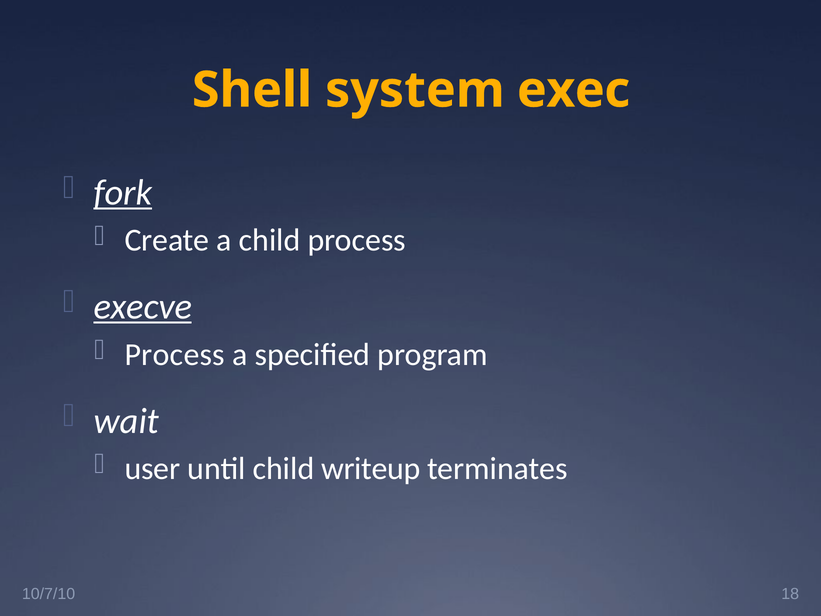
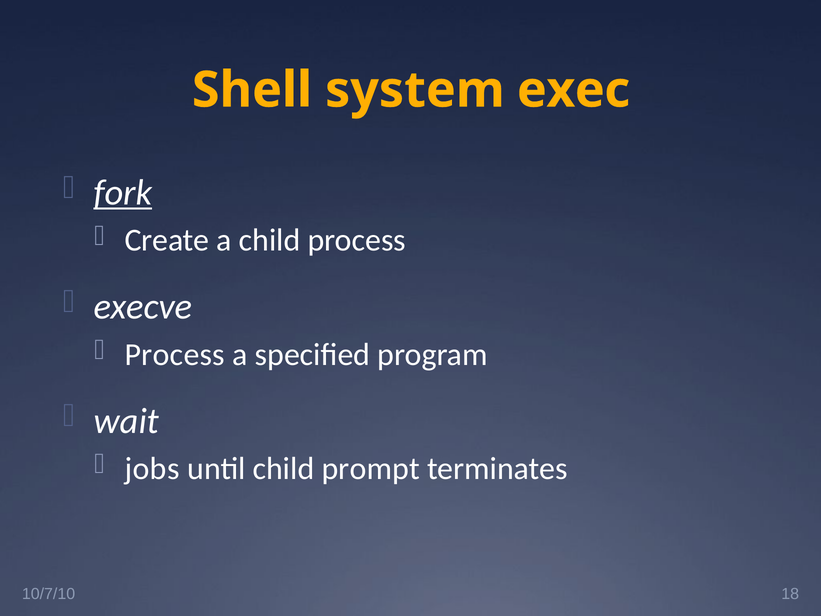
execve underline: present -> none
user: user -> jobs
writeup: writeup -> prompt
